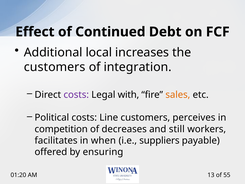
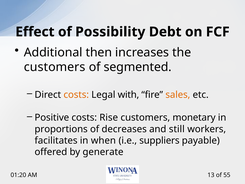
Continued: Continued -> Possibility
local: local -> then
integration: integration -> segmented
costs at (76, 95) colour: purple -> orange
Political: Political -> Positive
Line: Line -> Rise
perceives: perceives -> monetary
competition: competition -> proportions
ensuring: ensuring -> generate
